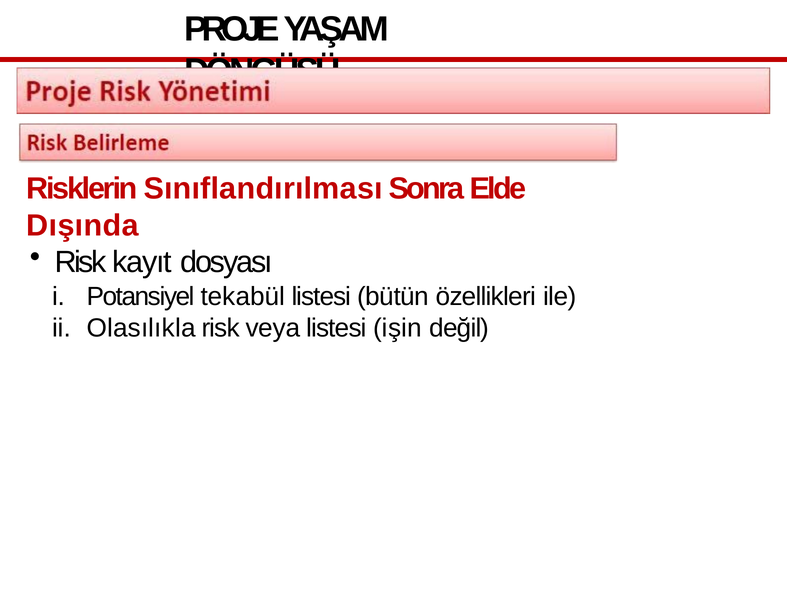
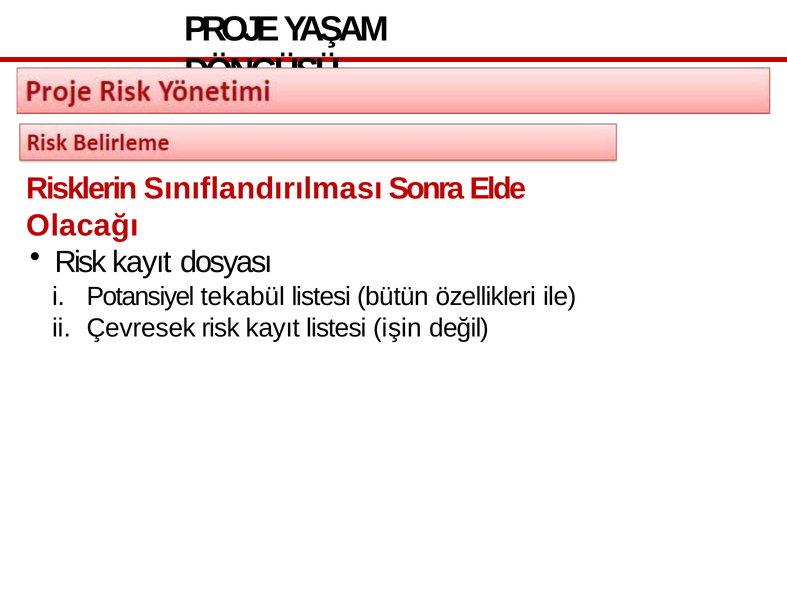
Dışında: Dışında -> Olacağı
Olasılıkla: Olasılıkla -> Çevresek
veya at (273, 328): veya -> kayıt
